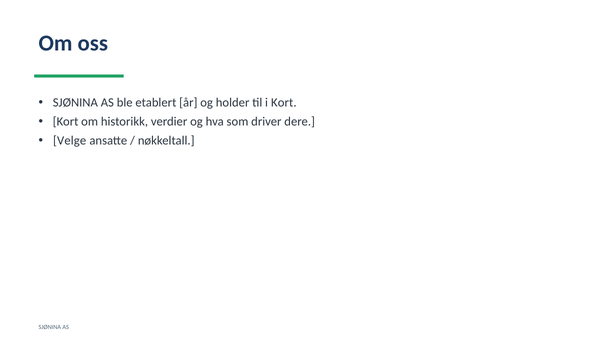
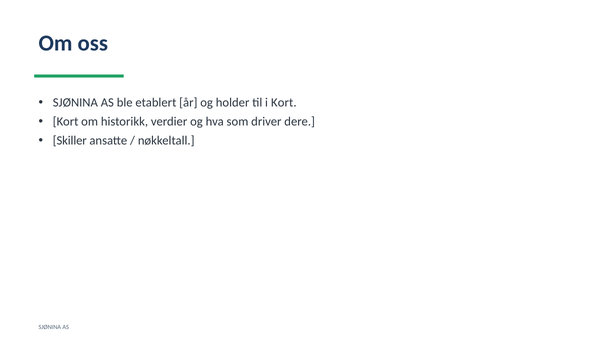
Velge: Velge -> Skiller
